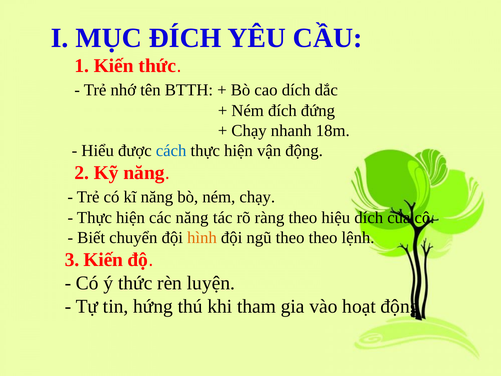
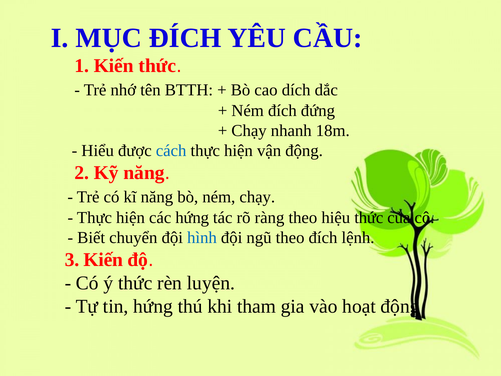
các năng: năng -> hứng
hiệu dích: dích -> thức
hình colour: orange -> blue
theo theo: theo -> đích
